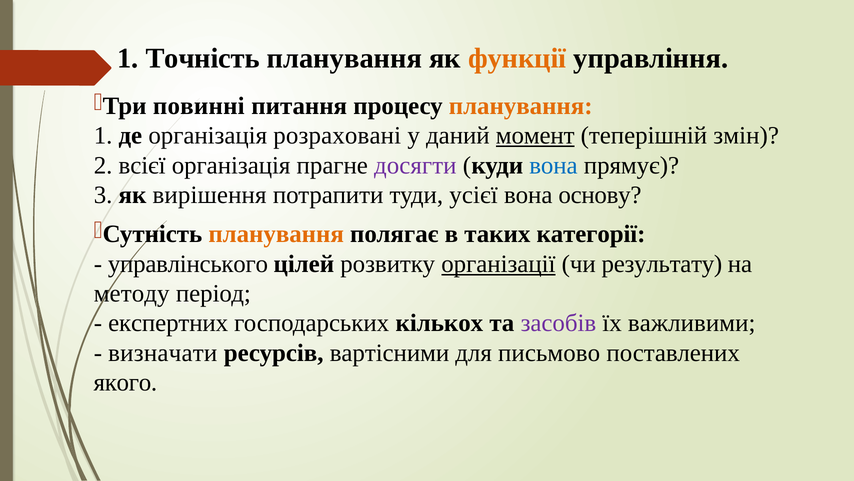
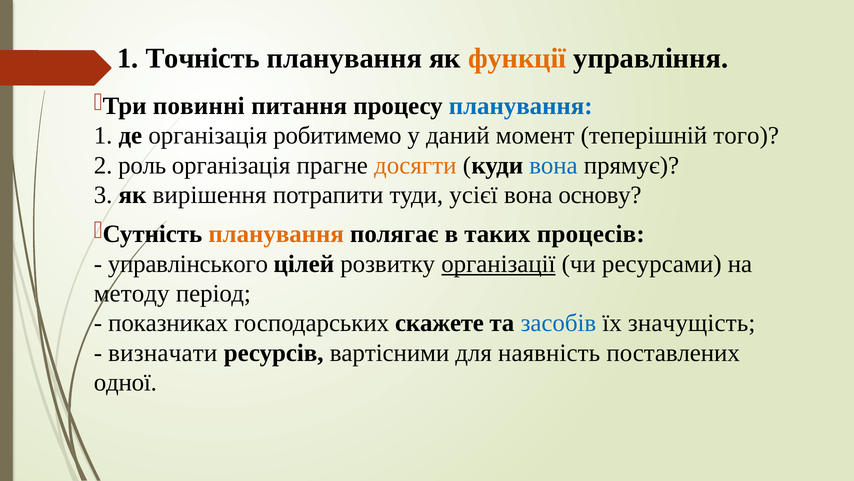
планування at (521, 106) colour: orange -> blue
розраховані: розраховані -> робитимемо
момент underline: present -> none
змін: змін -> того
всієї: всієї -> роль
досягти colour: purple -> orange
категорії: категорії -> процесів
результату: результату -> ресурсами
експертних: експертних -> показниках
кількох: кількох -> скажете
засобів colour: purple -> blue
важливими: важливими -> значущість
письмово: письмово -> наявність
якого: якого -> одної
